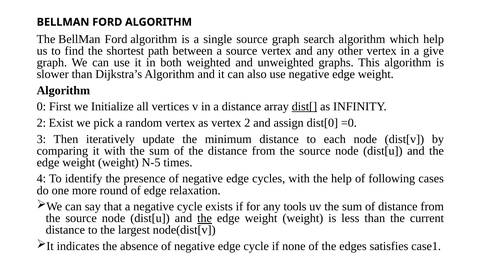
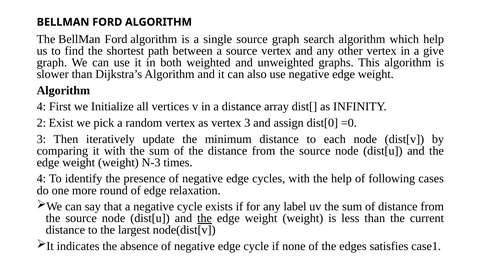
0 at (41, 106): 0 -> 4
dist[ underline: present -> none
vertex 2: 2 -> 3
N-5: N-5 -> N-3
tools: tools -> label
